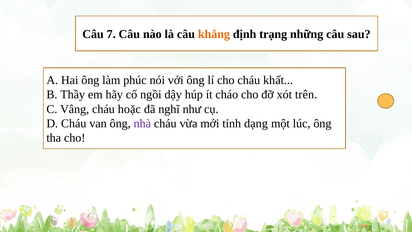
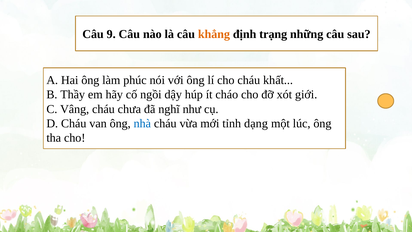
7: 7 -> 9
trên: trên -> giới
hoặc: hoặc -> chưa
nhà colour: purple -> blue
